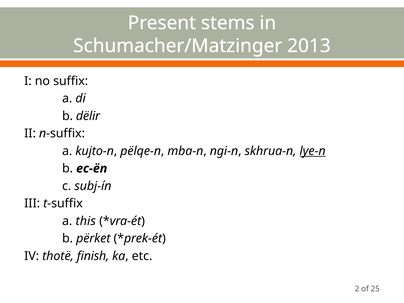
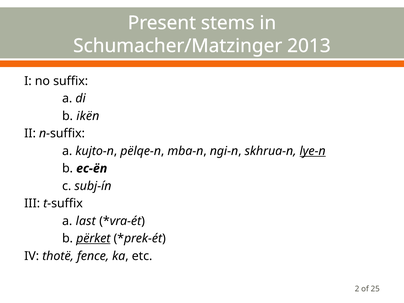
dëlir: dëlir -> ikën
this: this -> last
përket underline: none -> present
finish: finish -> fence
